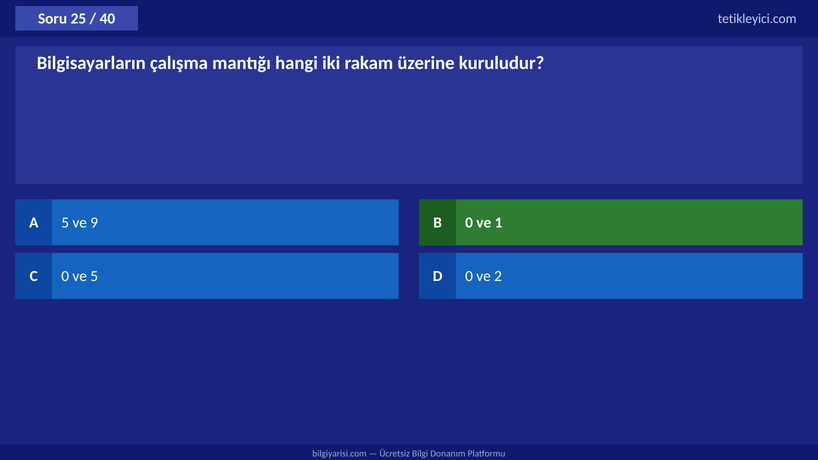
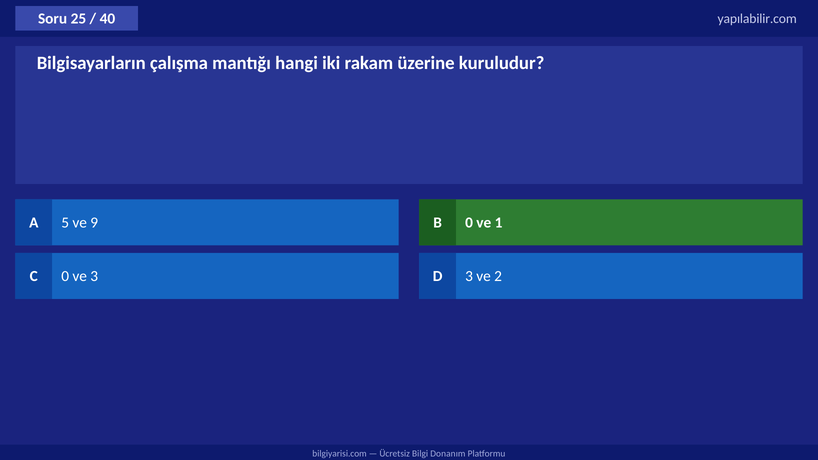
tetikleyici.com: tetikleyici.com -> yapılabilir.com
ve 5: 5 -> 3
D 0: 0 -> 3
